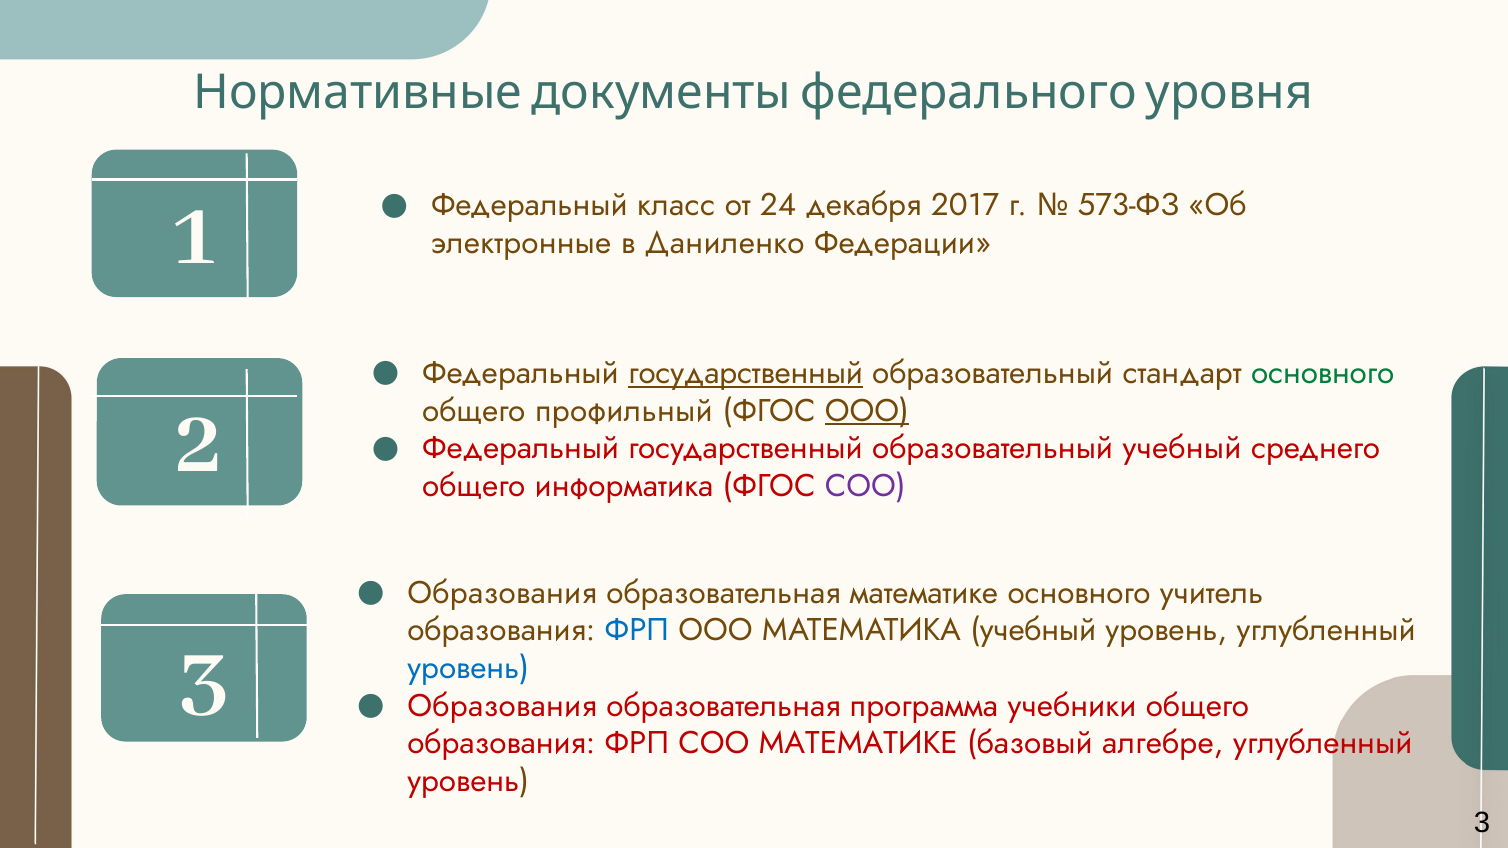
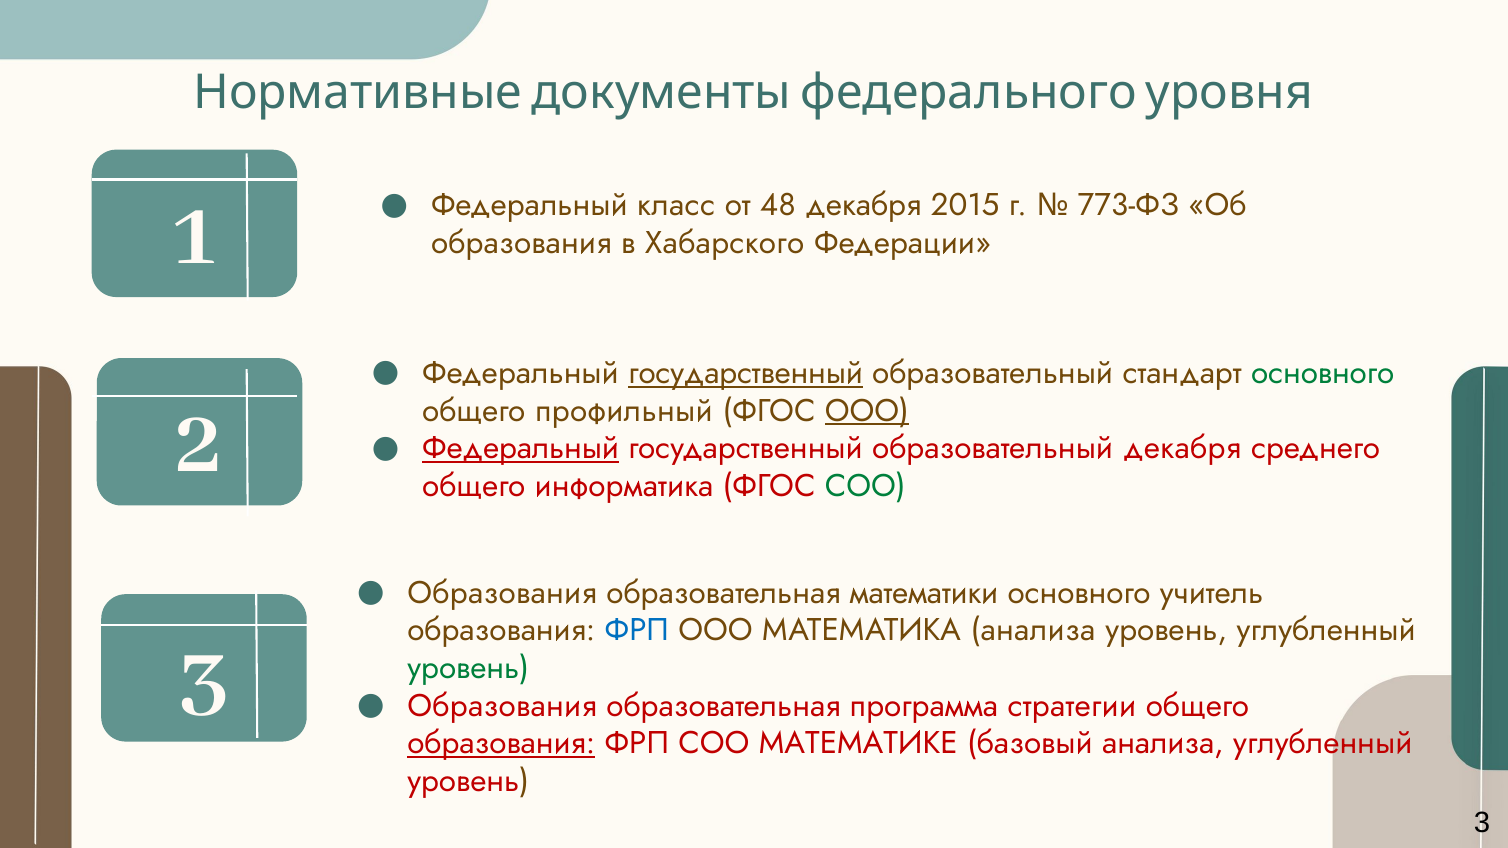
24: 24 -> 48
2017: 2017 -> 2015
573-ФЗ: 573-ФЗ -> 773-ФЗ
электронные at (521, 243): электронные -> образования
Даниленко: Даниленко -> Хабарского
Федеральный at (521, 449) underline: none -> present
образовательный учебный: учебный -> декабря
СОО at (865, 486) colour: purple -> green
образовательная математике: математике -> математики
МАТЕМАТИКА учебный: учебный -> анализа
уровень at (468, 668) colour: blue -> green
учебники: учебники -> стратегии
образования at (501, 744) underline: none -> present
базовый алгебре: алгебре -> анализа
